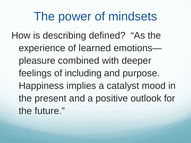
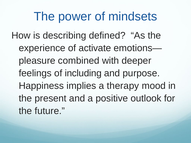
learned: learned -> activate
catalyst: catalyst -> therapy
